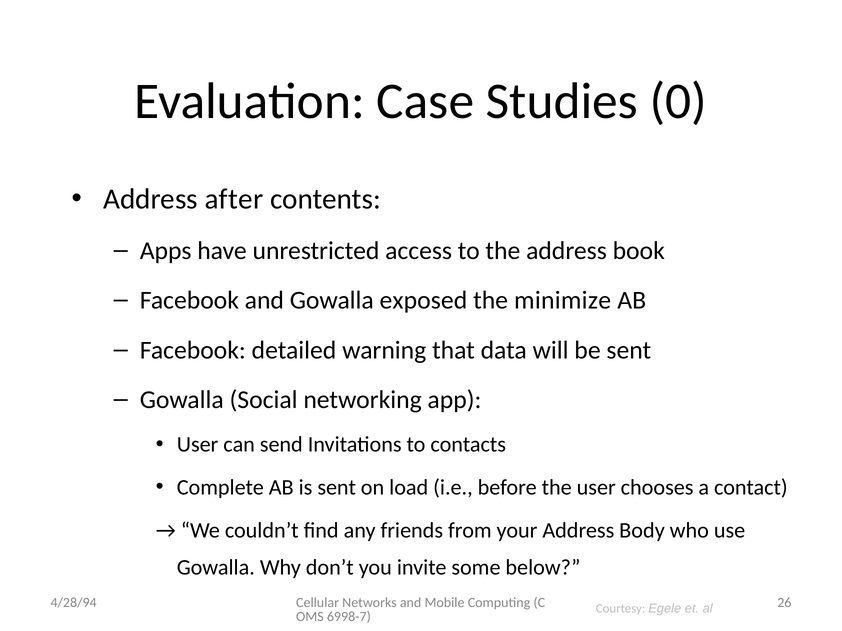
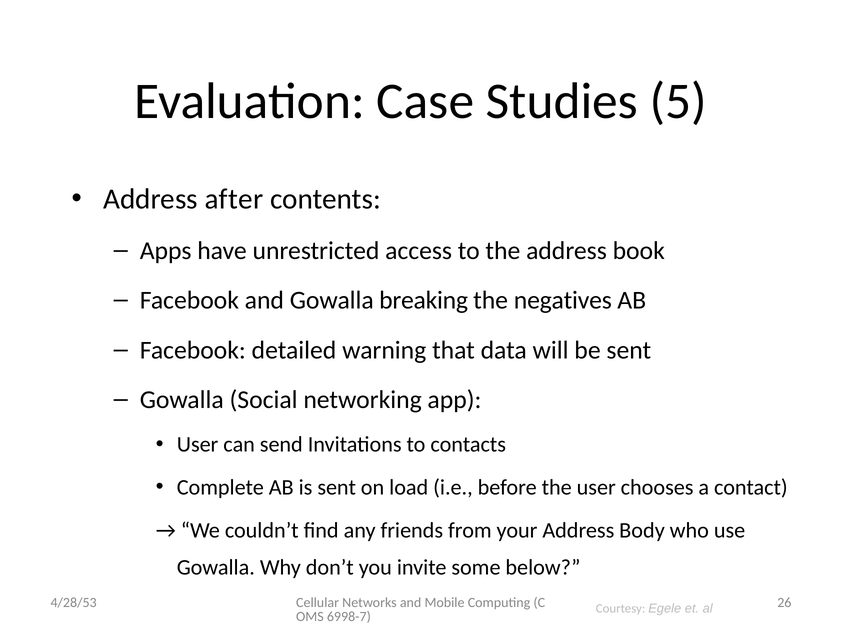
0: 0 -> 5
exposed: exposed -> breaking
minimize: minimize -> negatives
4/28/94: 4/28/94 -> 4/28/53
